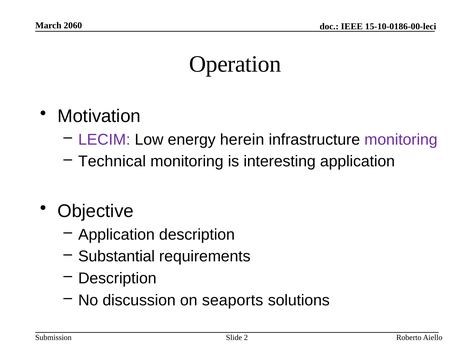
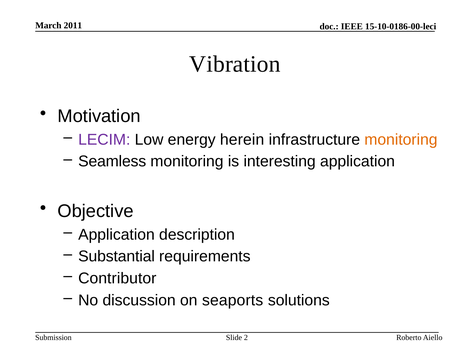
2060: 2060 -> 2011
Operation: Operation -> Vibration
monitoring at (401, 140) colour: purple -> orange
Technical: Technical -> Seamless
Description at (117, 279): Description -> Contributor
